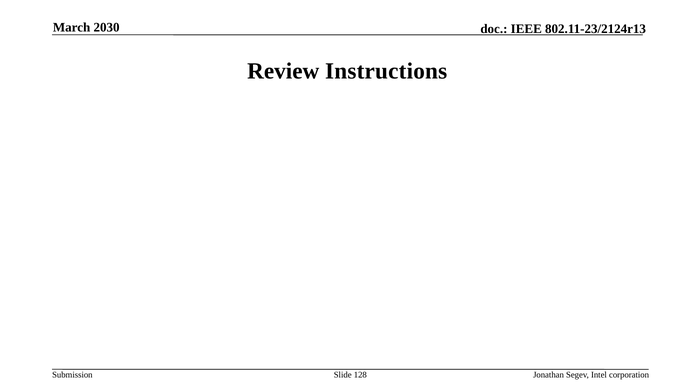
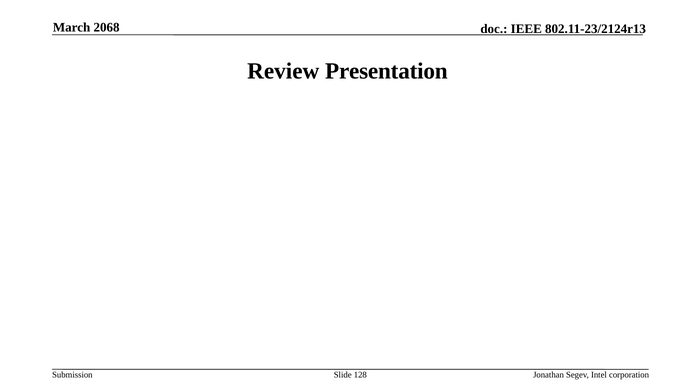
2030: 2030 -> 2068
Instructions: Instructions -> Presentation
